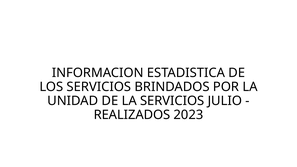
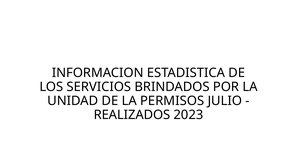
LA SERVICIOS: SERVICIOS -> PERMISOS
